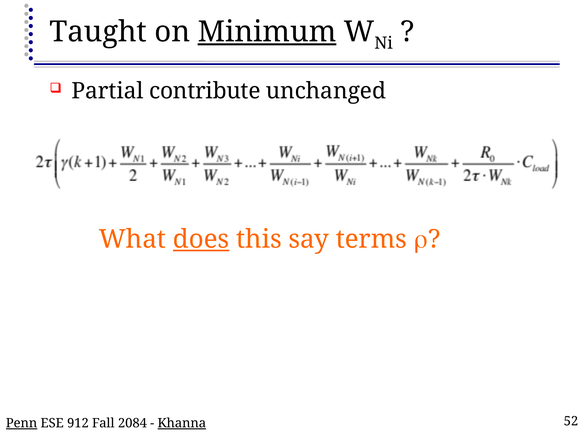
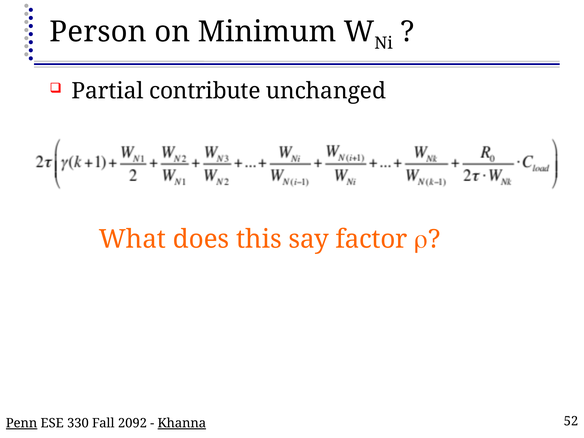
Taught: Taught -> Person
Minimum underline: present -> none
does underline: present -> none
terms: terms -> factor
912: 912 -> 330
2084: 2084 -> 2092
